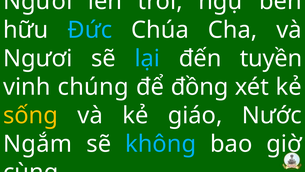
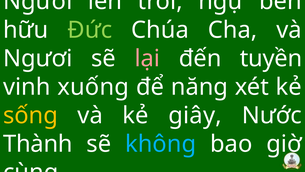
Đức colour: light blue -> light green
lại colour: light blue -> pink
chúng: chúng -> xuống
đồng: đồng -> năng
giáo: giáo -> giây
Ngắm: Ngắm -> Thành
